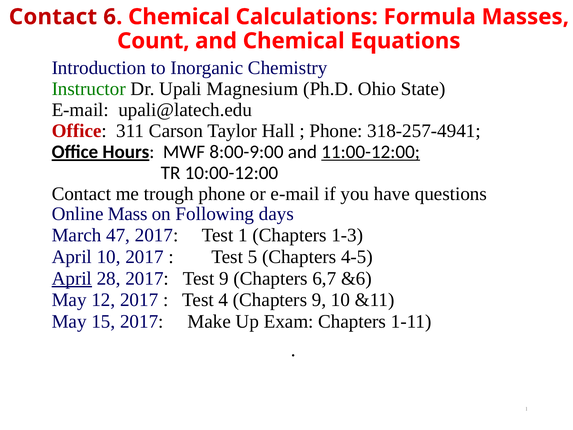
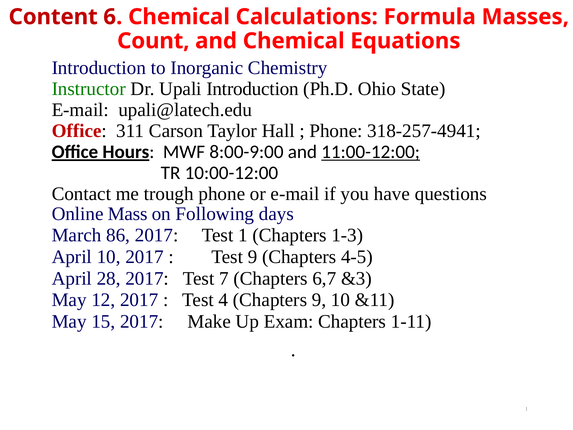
Contact at (53, 17): Contact -> Content
Upali Magnesium: Magnesium -> Introduction
47: 47 -> 86
Test 5: 5 -> 9
April at (72, 278) underline: present -> none
Test 9: 9 -> 7
&6: &6 -> &3
